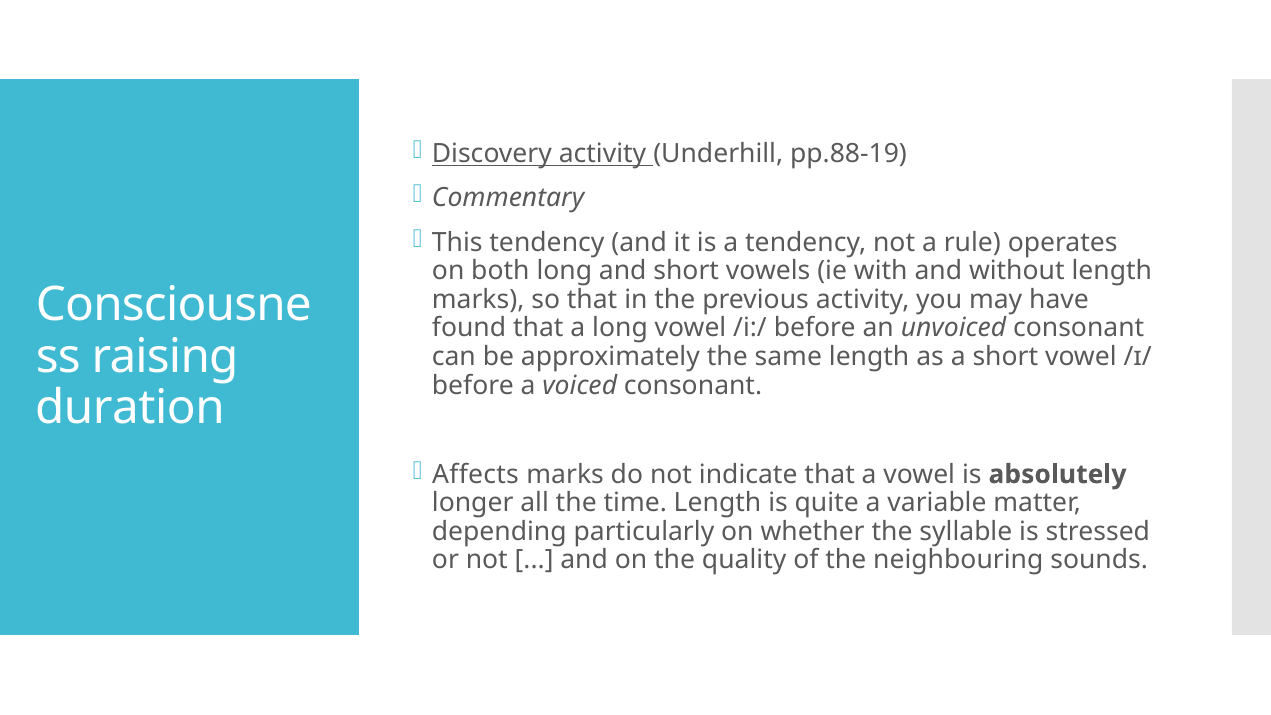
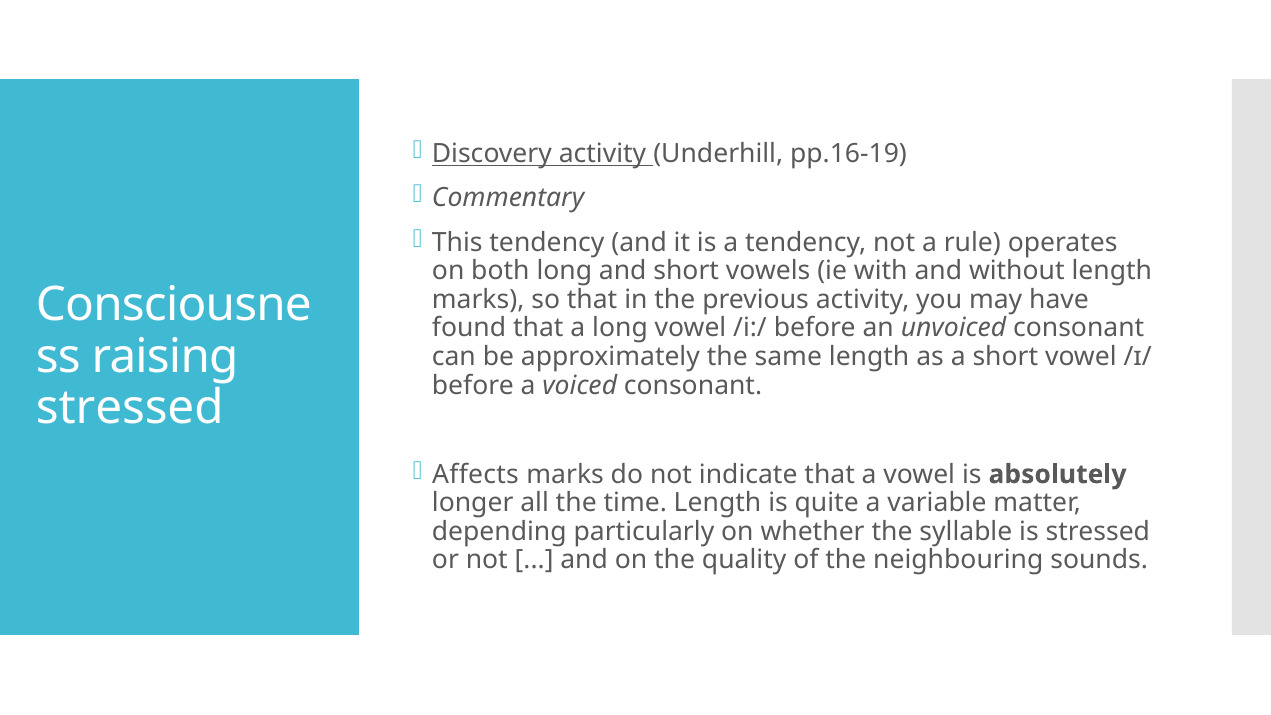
pp.88-19: pp.88-19 -> pp.16-19
duration at (130, 408): duration -> stressed
